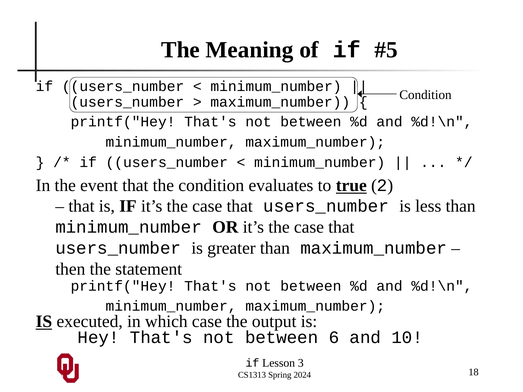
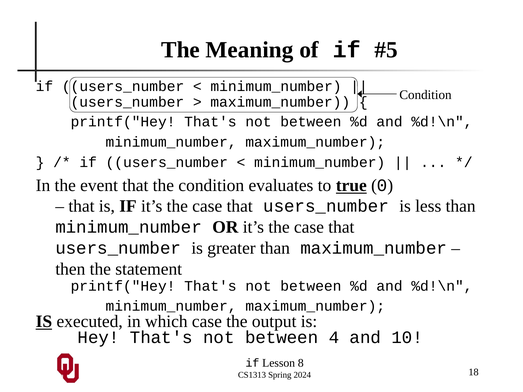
2: 2 -> 0
6: 6 -> 4
3: 3 -> 8
